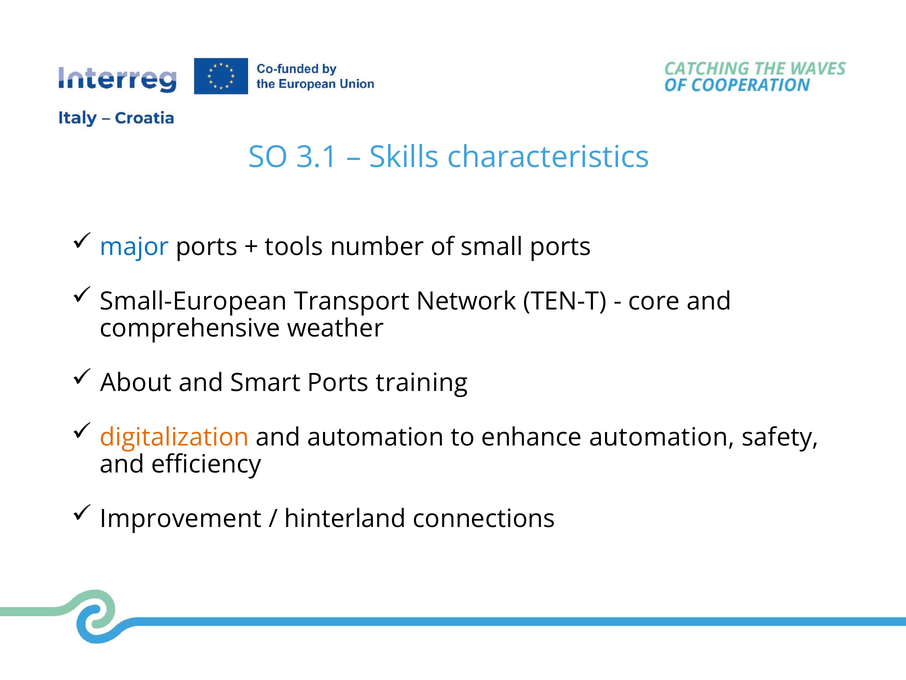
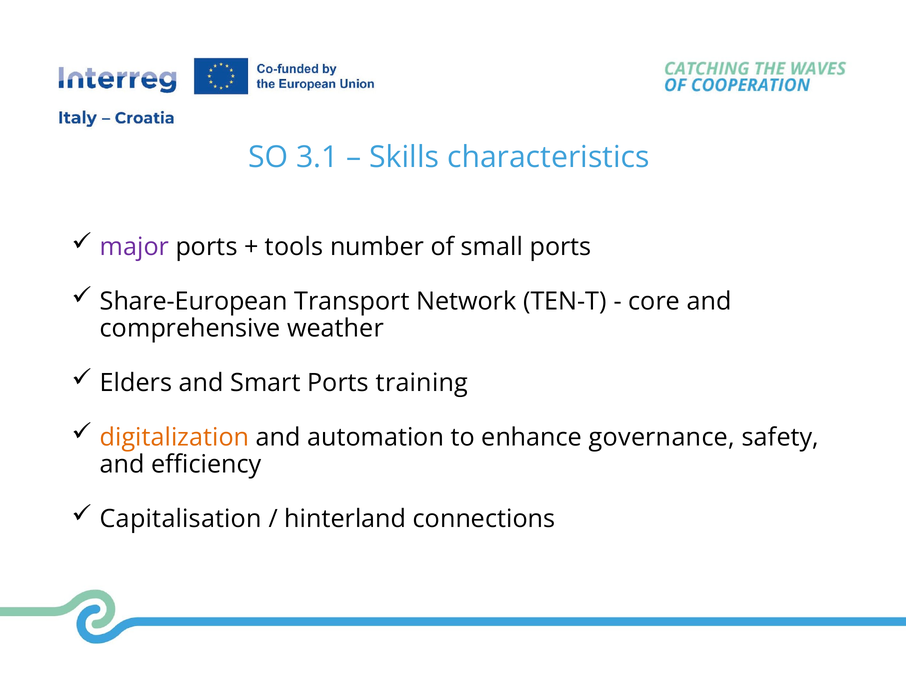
major colour: blue -> purple
Small-European: Small-European -> Share-European
About: About -> Elders
enhance automation: automation -> governance
Improvement: Improvement -> Capitalisation
